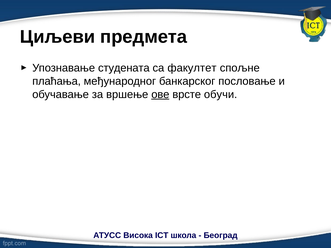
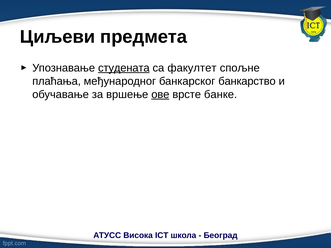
студената underline: none -> present
пословање: пословање -> банкарство
обучи: обучи -> банке
